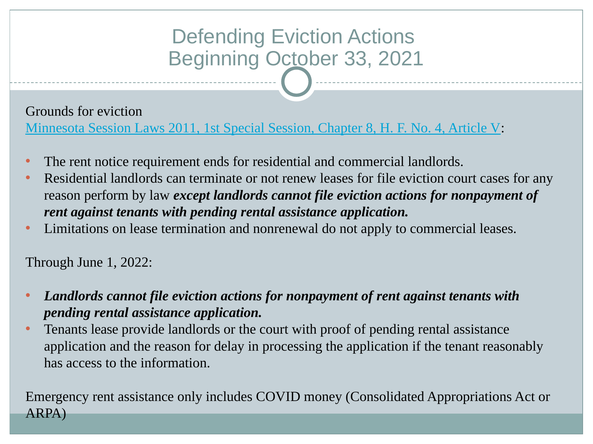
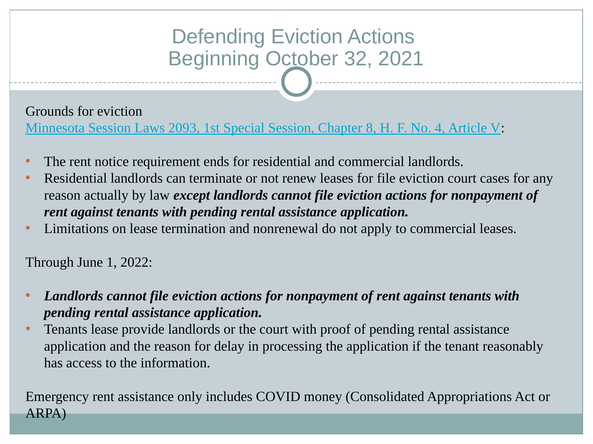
33: 33 -> 32
2011: 2011 -> 2093
perform: perform -> actually
